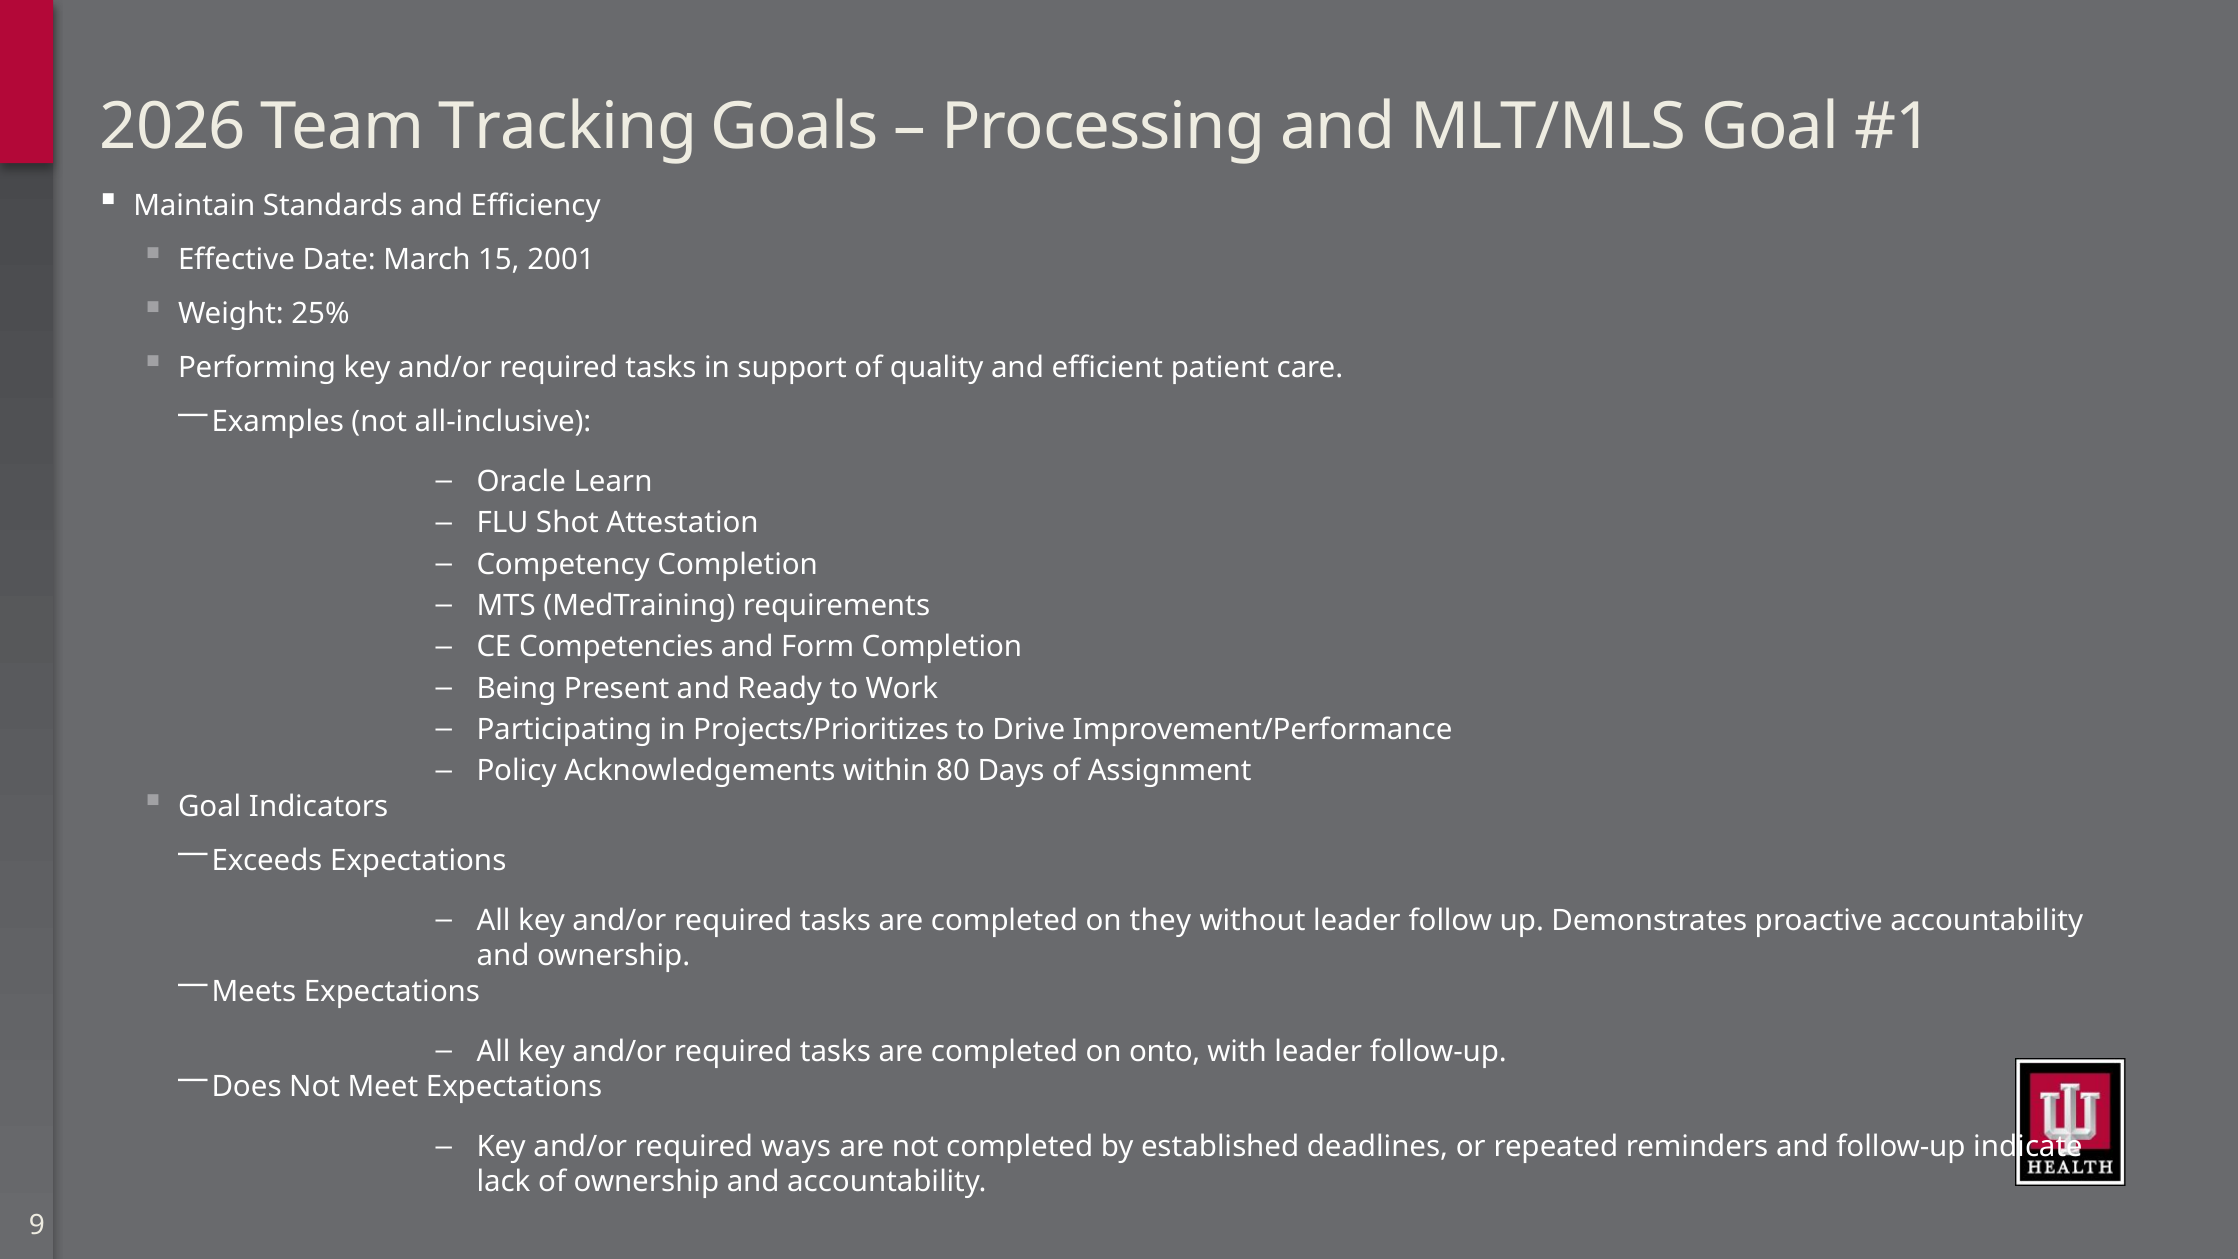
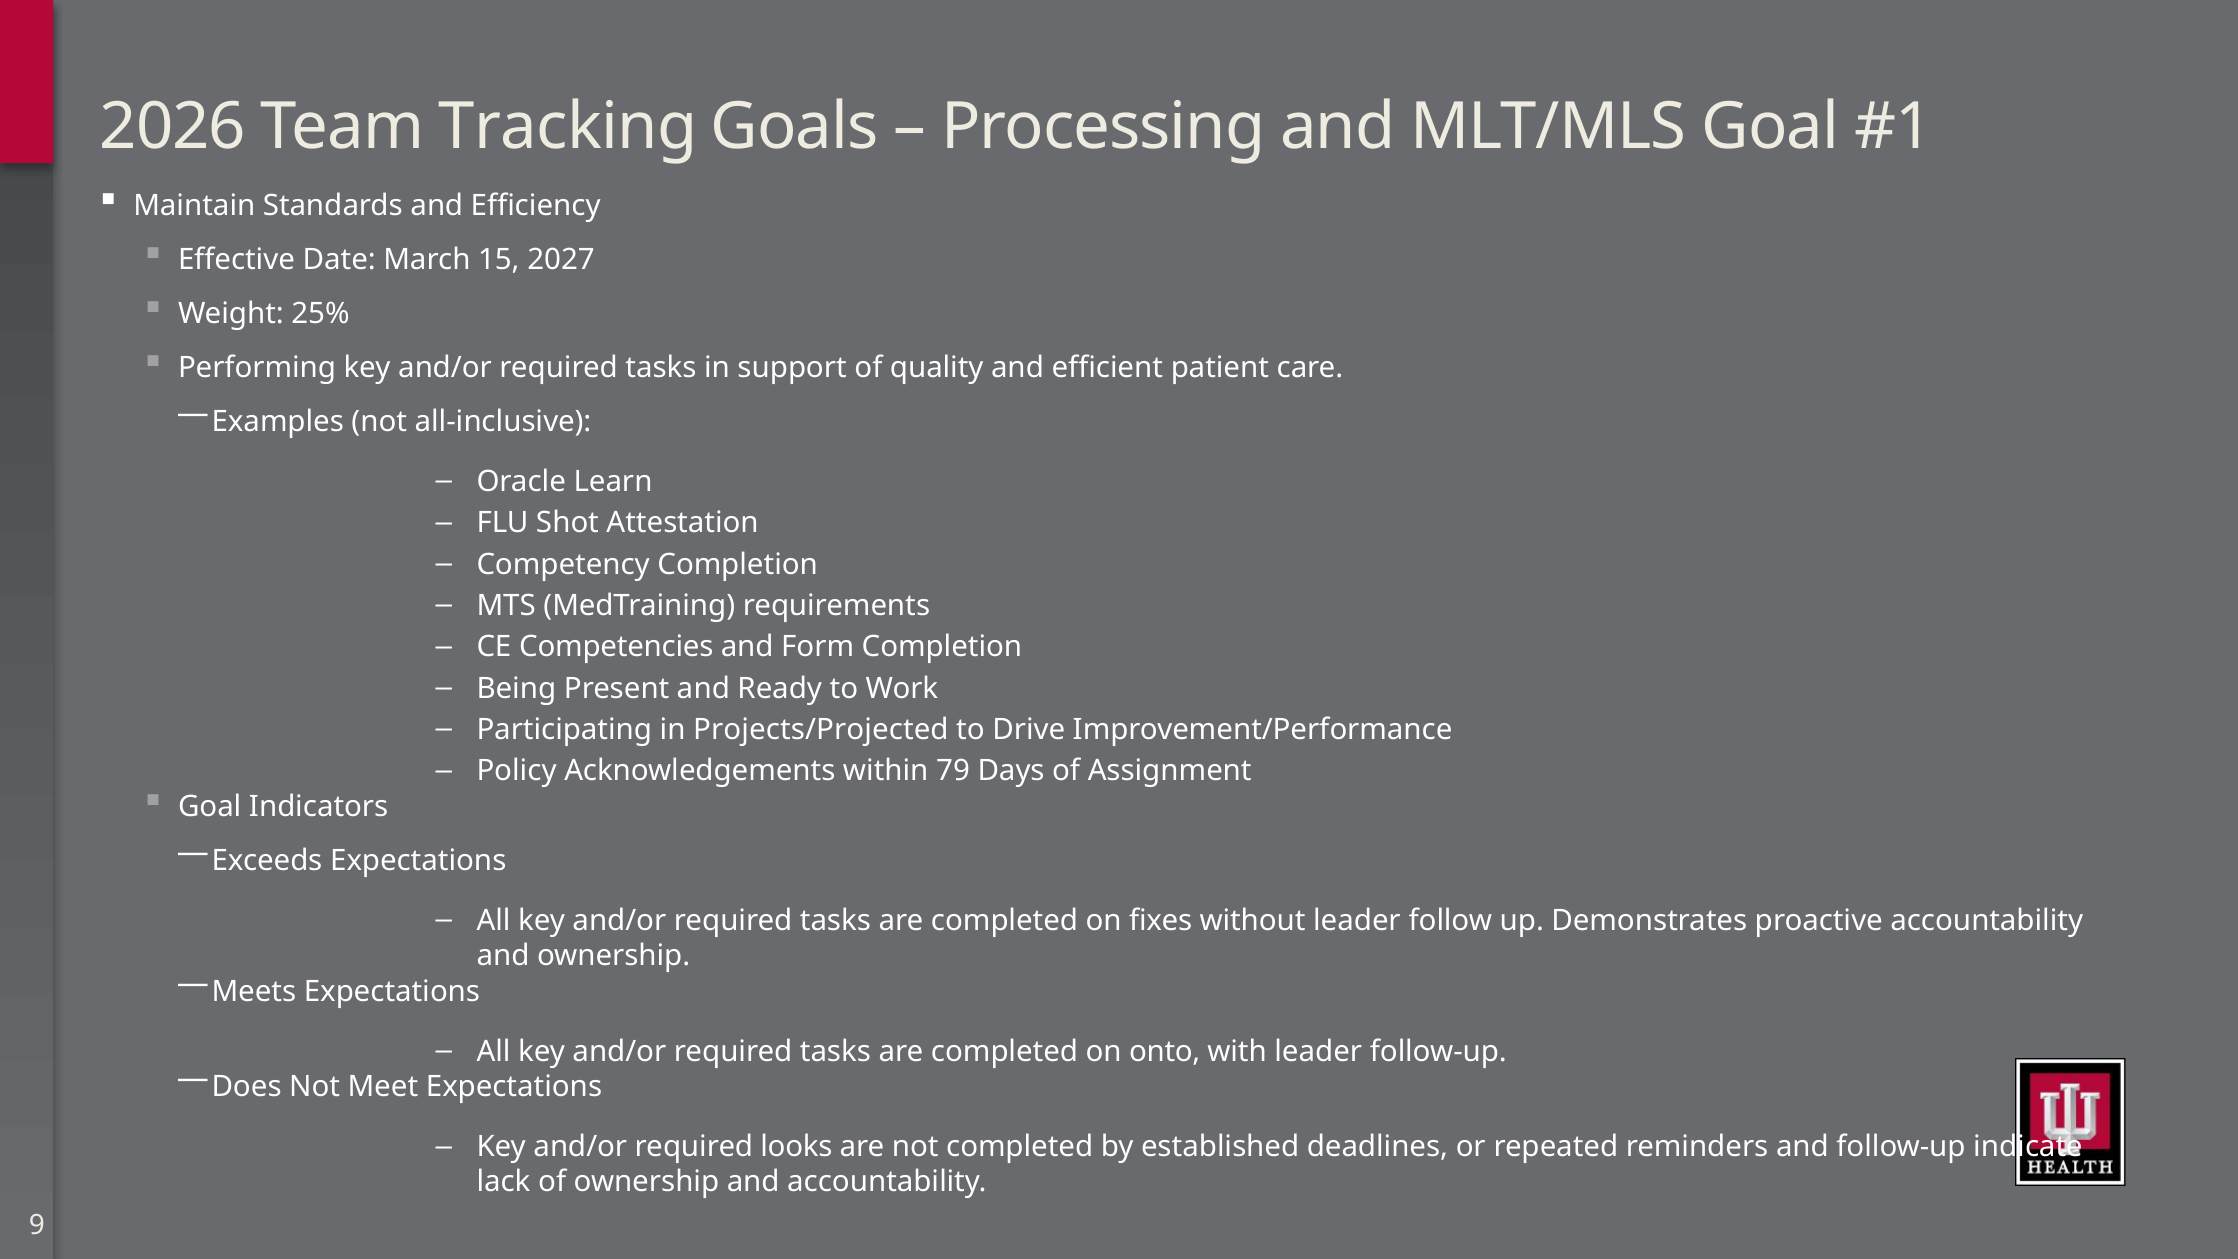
2001: 2001 -> 2027
Projects/Prioritizes: Projects/Prioritizes -> Projects/Projected
80: 80 -> 79
they: they -> fixes
ways: ways -> looks
